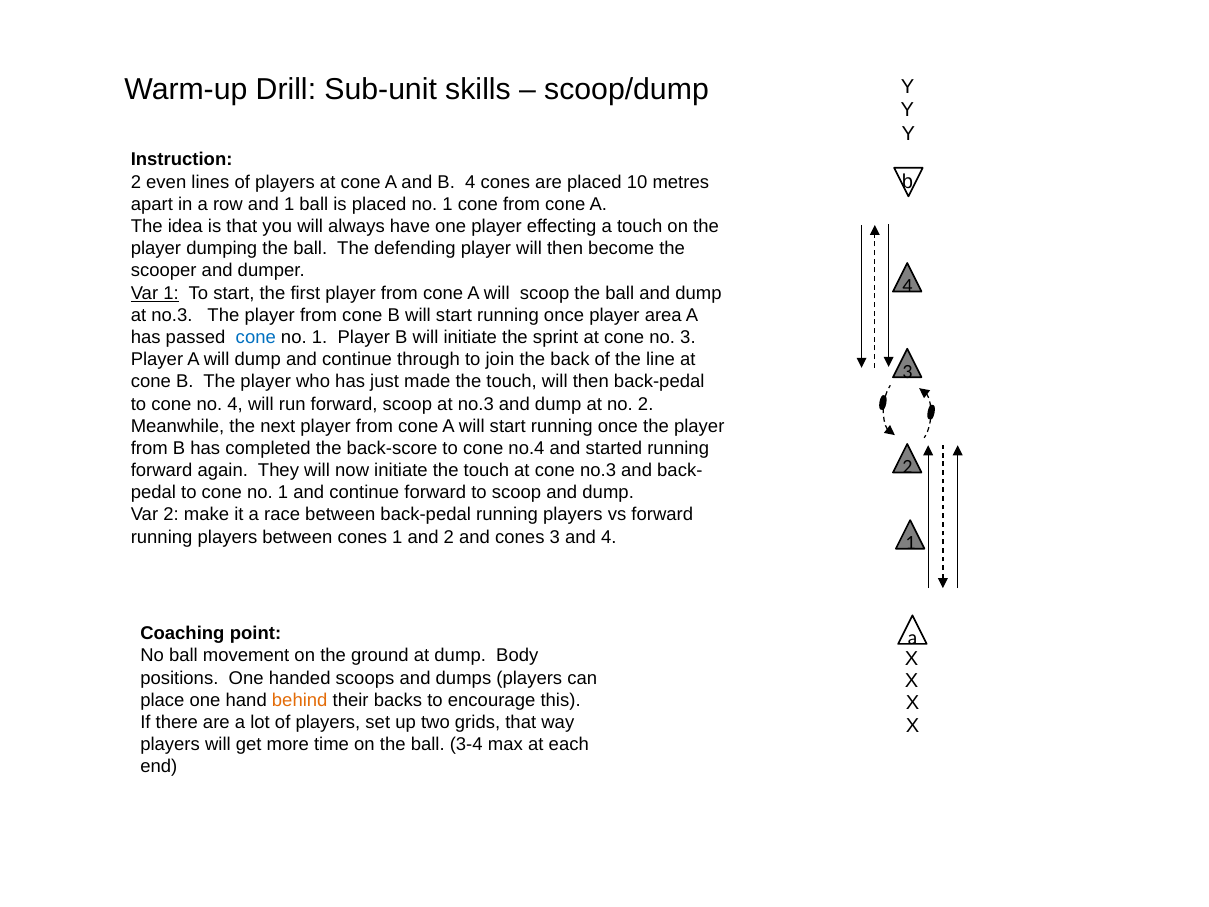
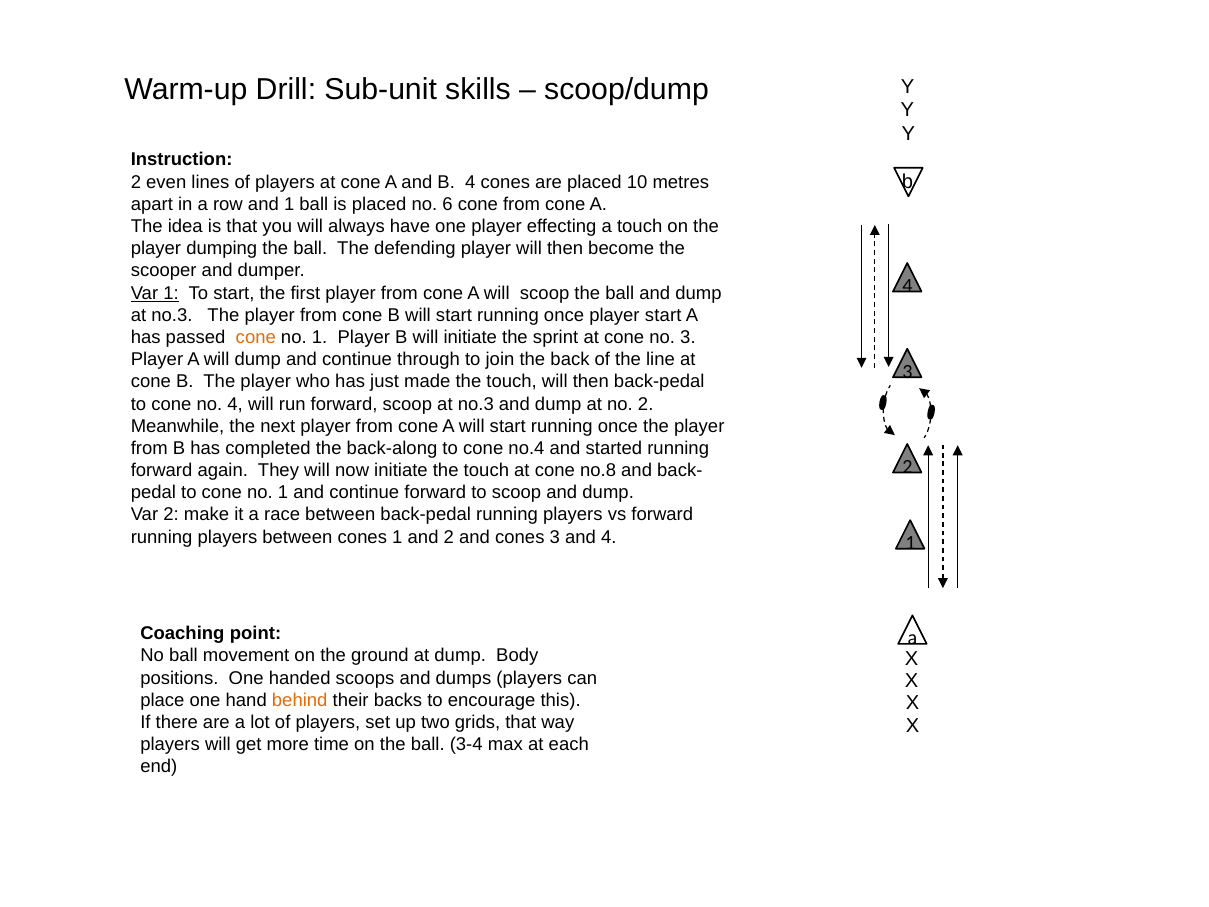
placed no 1: 1 -> 6
player area: area -> start
cone at (256, 337) colour: blue -> orange
back-score: back-score -> back-along
cone no.3: no.3 -> no.8
